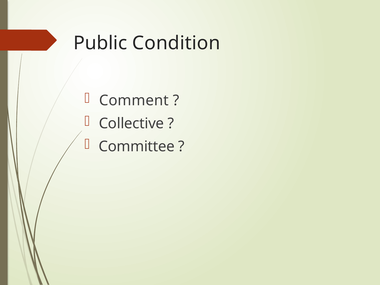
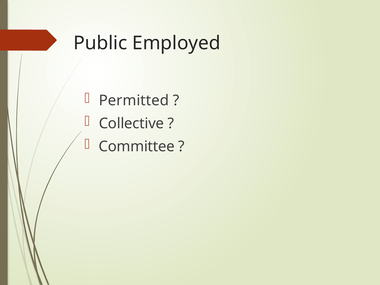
Condition: Condition -> Employed
Comment: Comment -> Permitted
